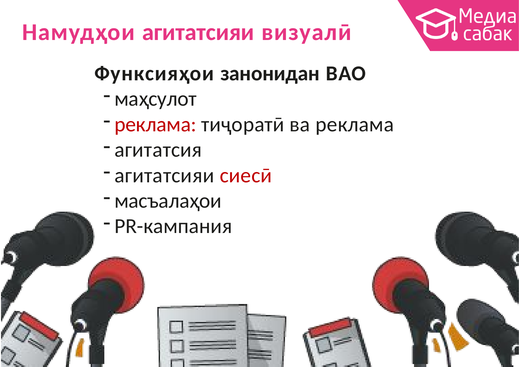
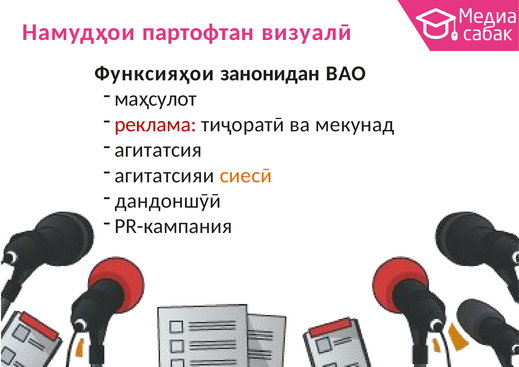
Намудҳои агитатсияи: агитатсияи -> партофтан
ва реклама: реклама -> мекунад
сиесӣ colour: red -> orange
масъалаҳои: масъалаҳои -> дандоншӯӣ
